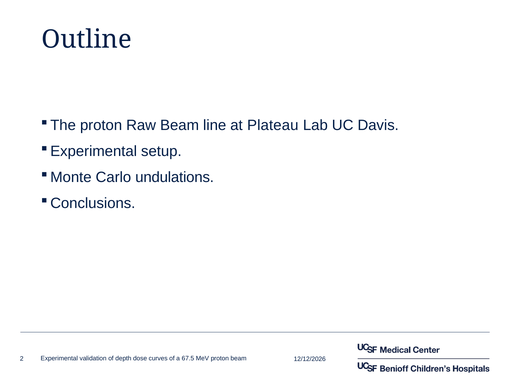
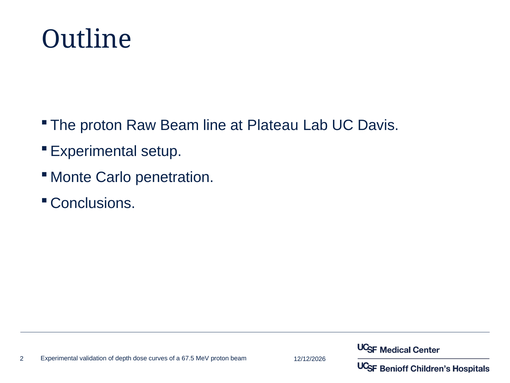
undulations: undulations -> penetration
